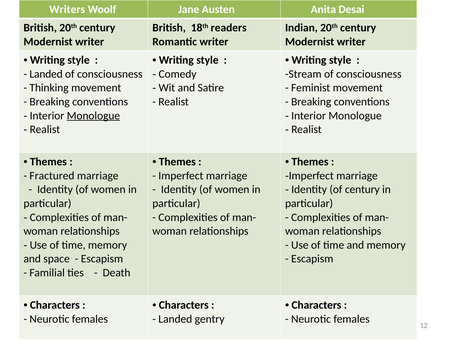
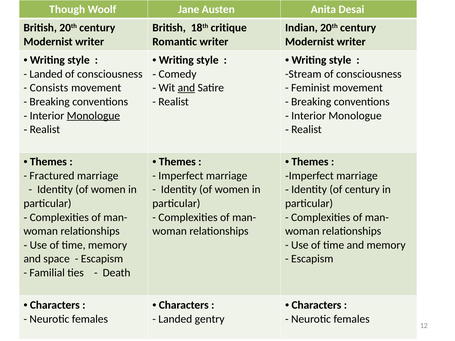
Writers: Writers -> Though
readers: readers -> critique
and at (186, 88) underline: none -> present
Thinking: Thinking -> Consists
